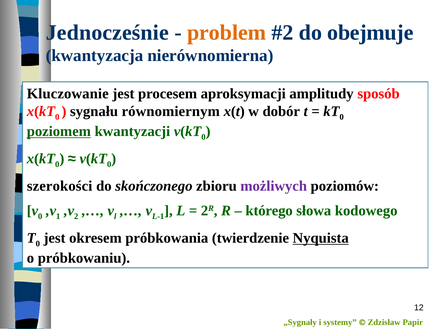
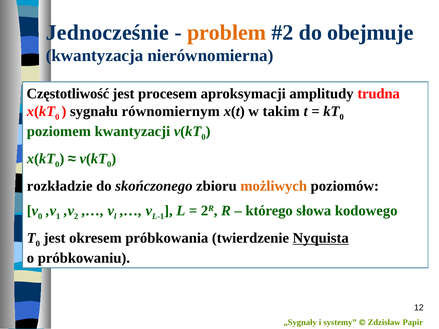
Kluczowanie: Kluczowanie -> Częstotliwość
sposób: sposób -> trudna
dobór: dobór -> takim
poziomem underline: present -> none
szerokości: szerokości -> rozkładzie
możliwych colour: purple -> orange
